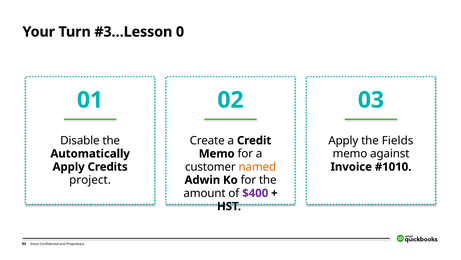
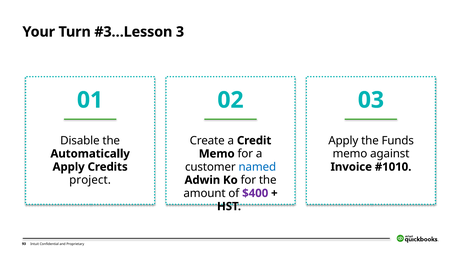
0: 0 -> 3
Fields: Fields -> Funds
named colour: orange -> blue
